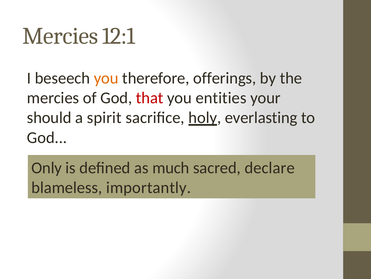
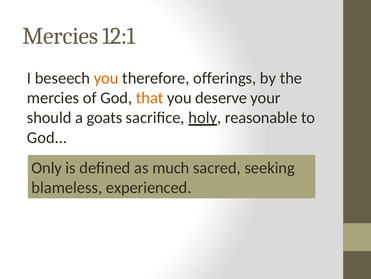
that colour: red -> orange
entities: entities -> deserve
spirit: spirit -> goats
everlasting: everlasting -> reasonable
declare: declare -> seeking
importantly: importantly -> experienced
